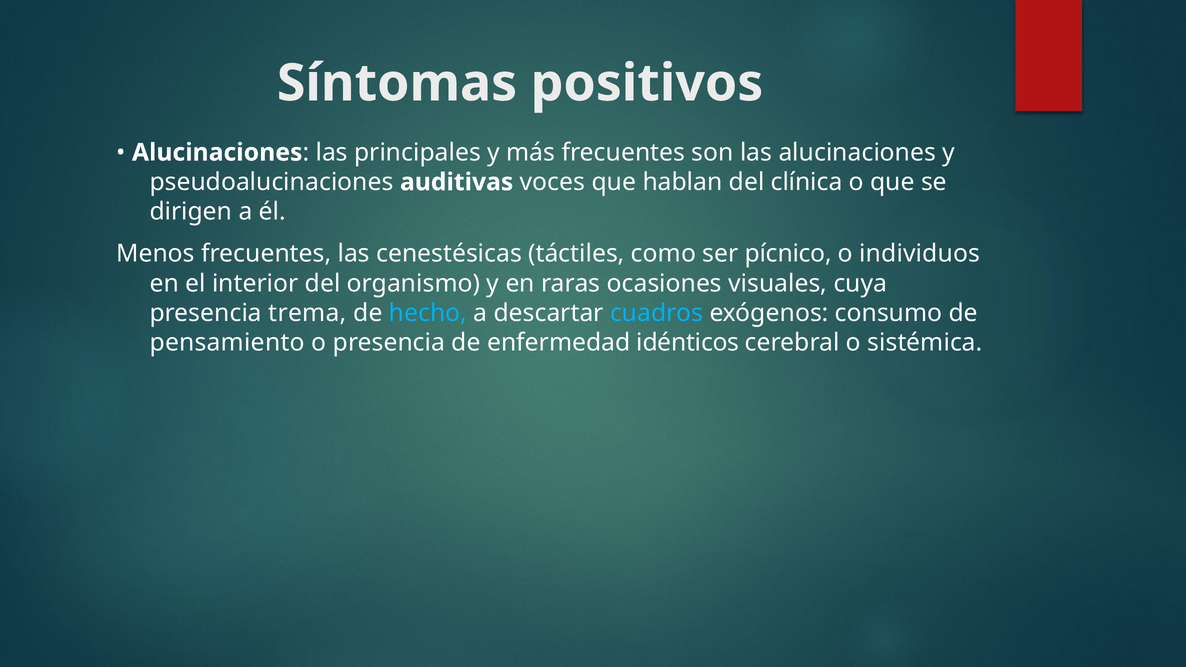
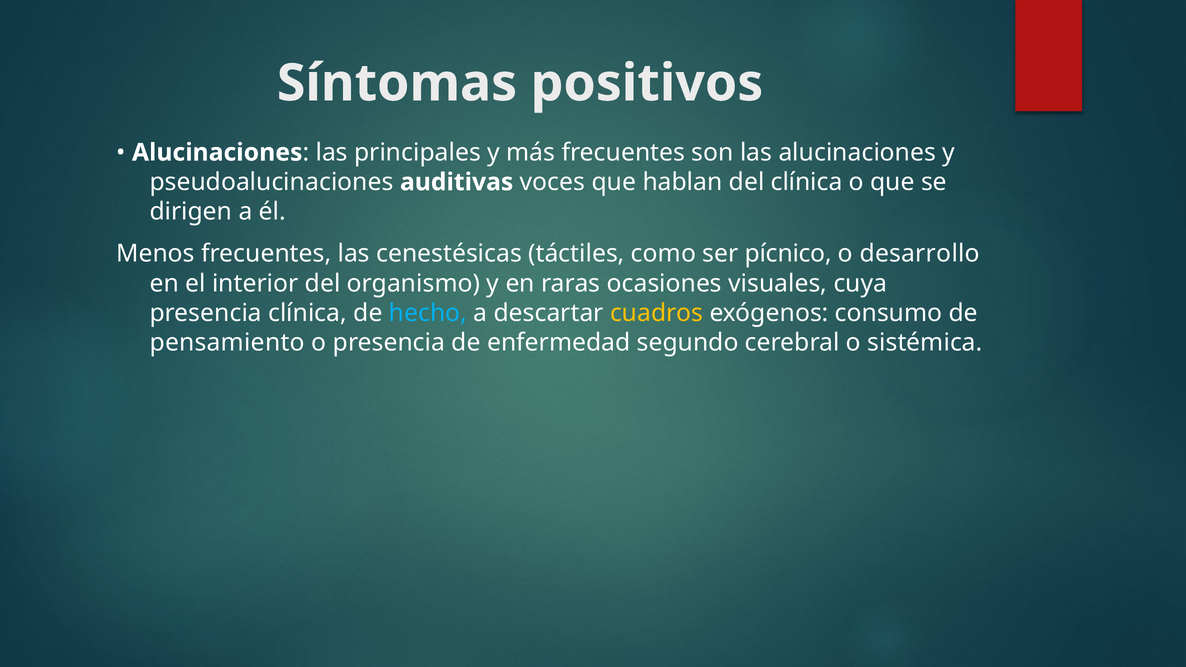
individuos: individuos -> desarrollo
presencia trema: trema -> clínica
cuadros colour: light blue -> yellow
idénticos: idénticos -> segundo
